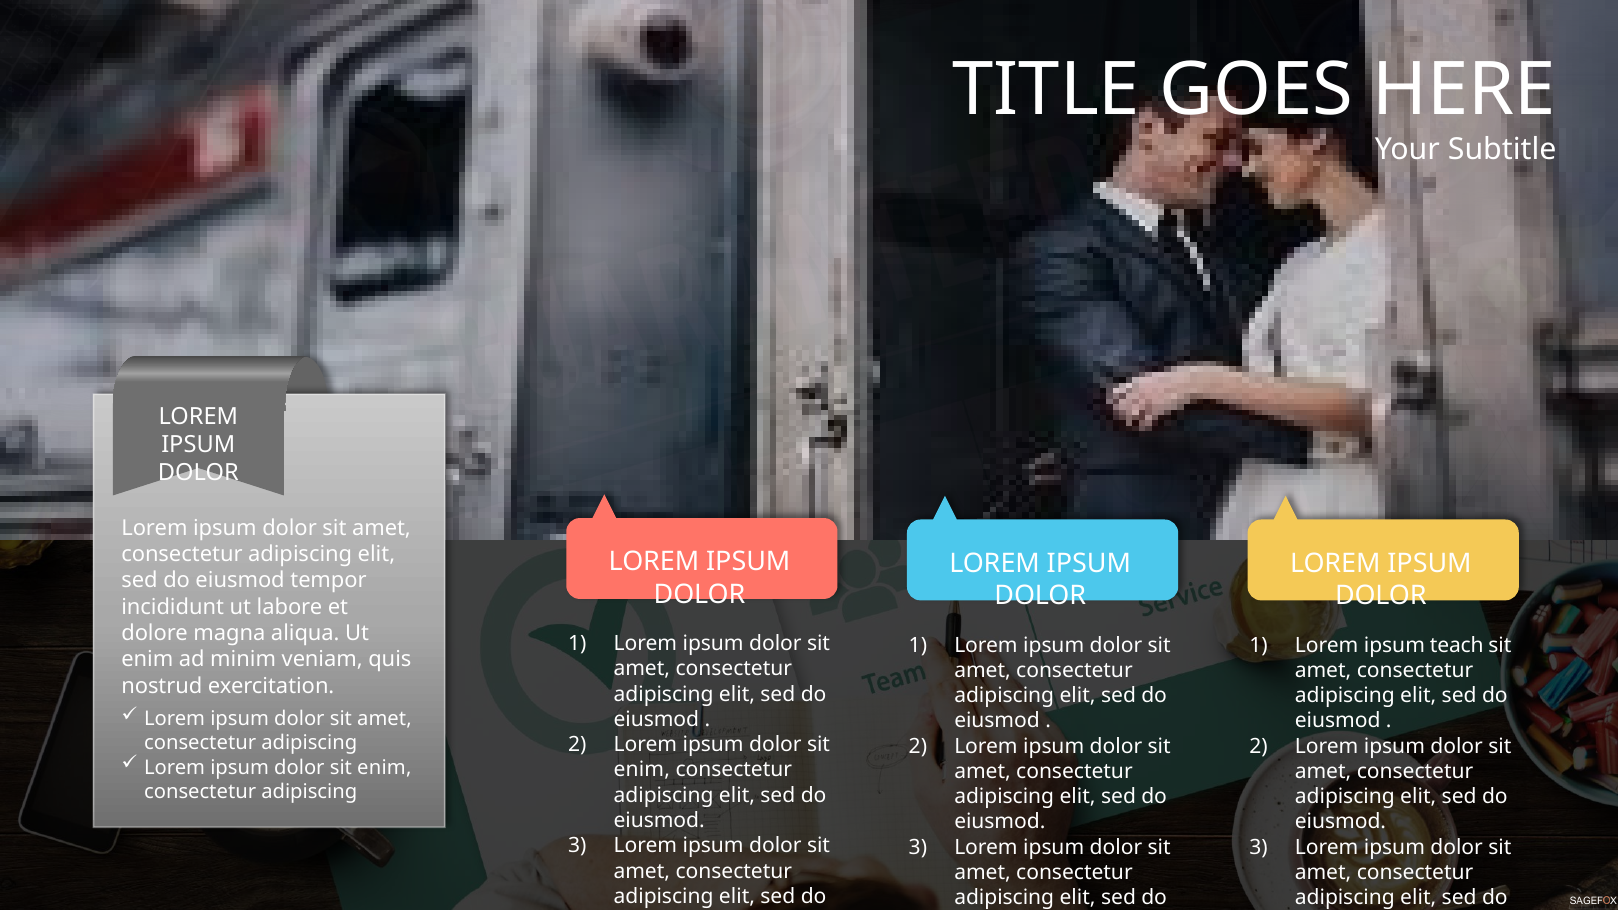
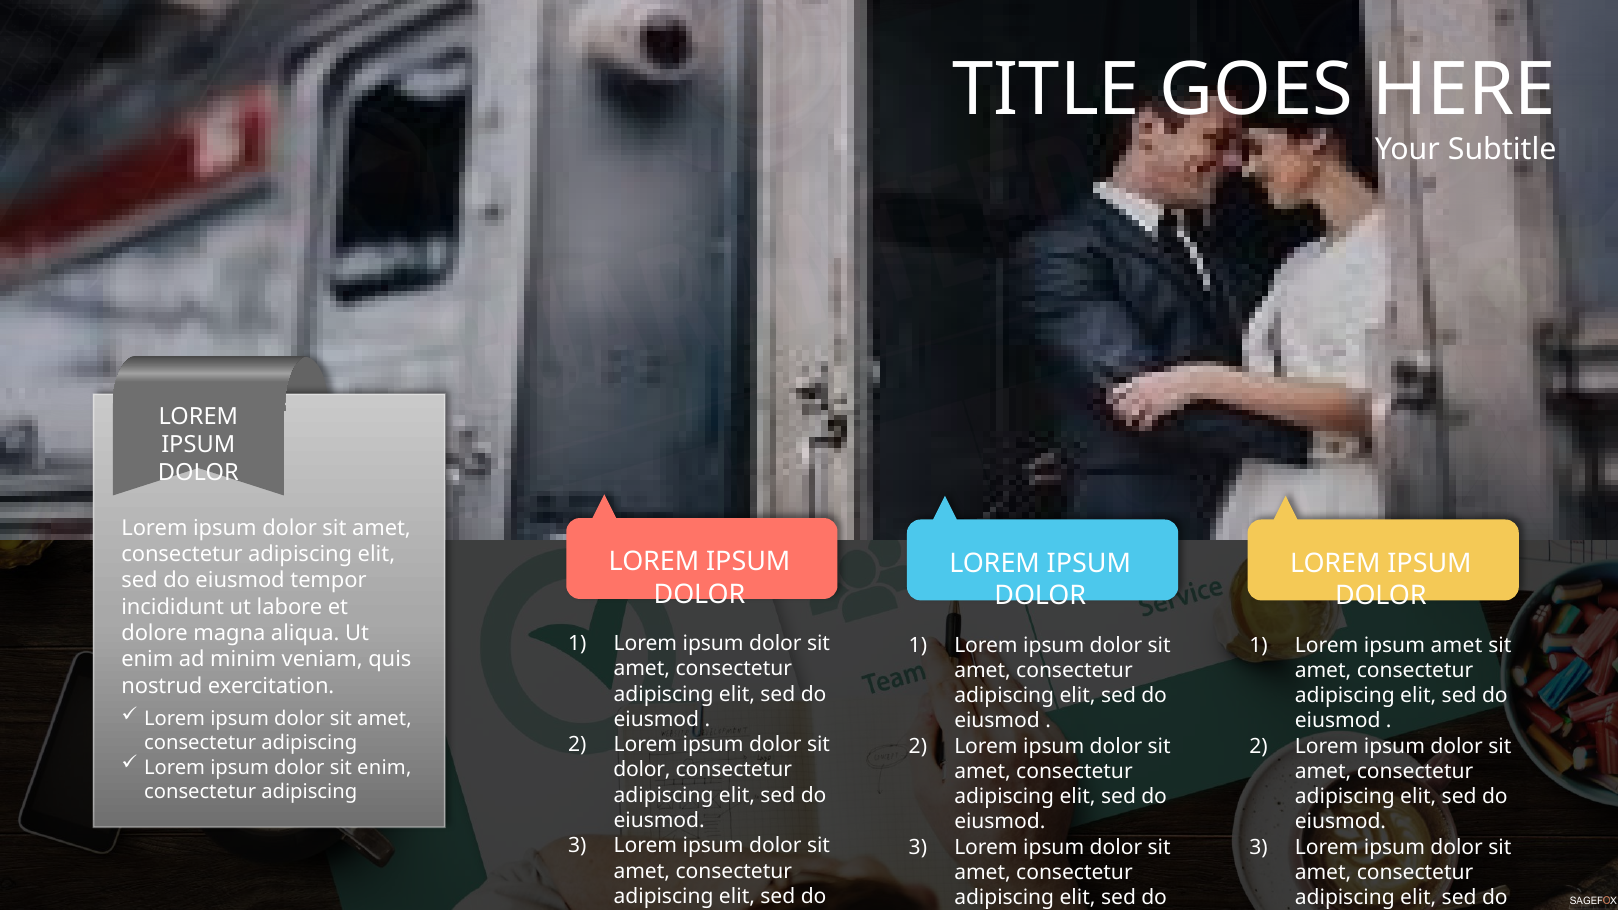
ipsum teach: teach -> amet
enim at (642, 770): enim -> dolor
